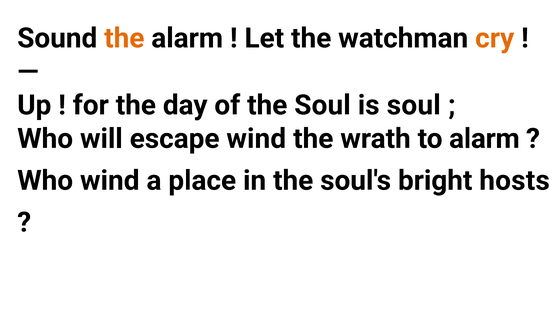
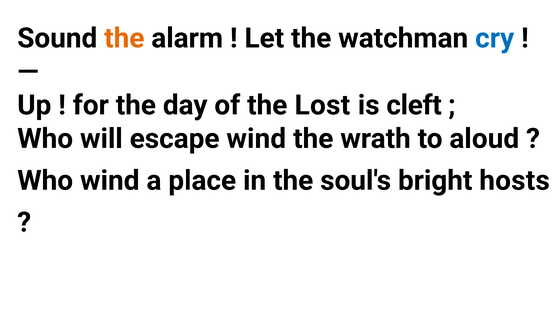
cry colour: orange -> blue
the Soul: Soul -> Lost
is soul: soul -> cleft
to alarm: alarm -> aloud
